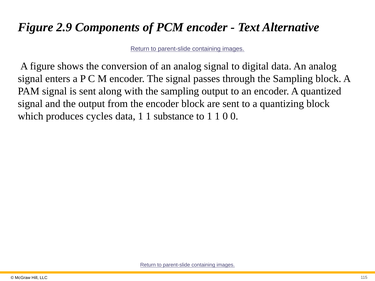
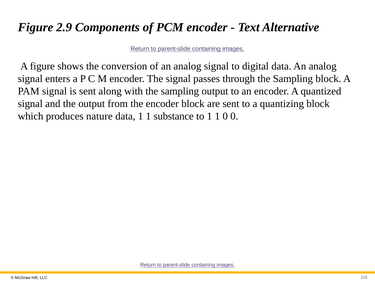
cycles: cycles -> nature
